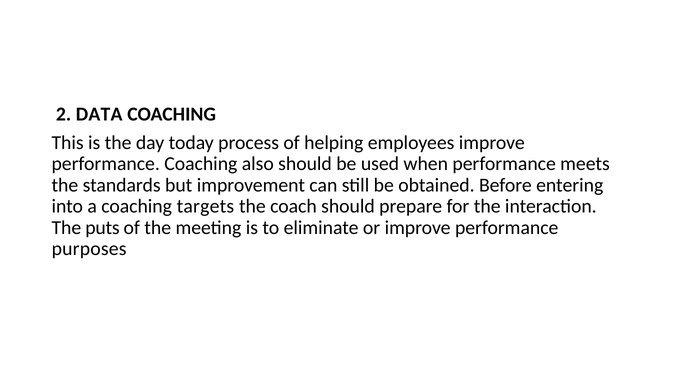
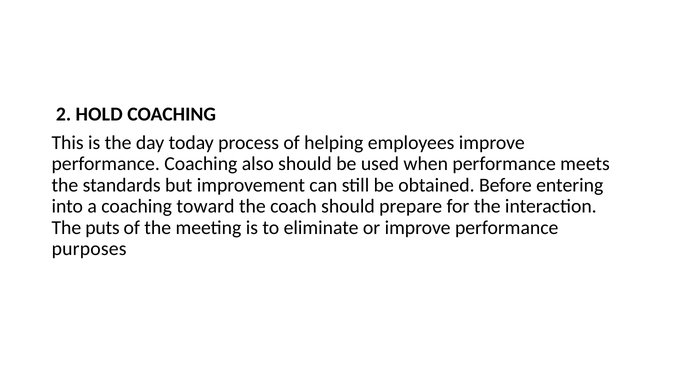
DATA: DATA -> HOLD
targets: targets -> toward
